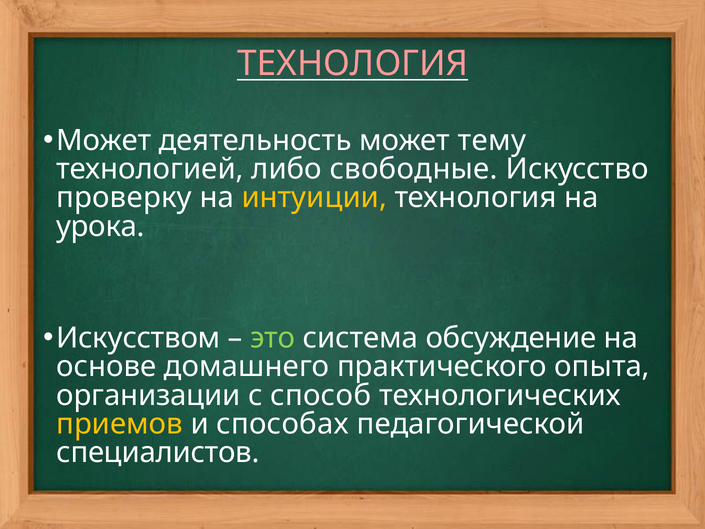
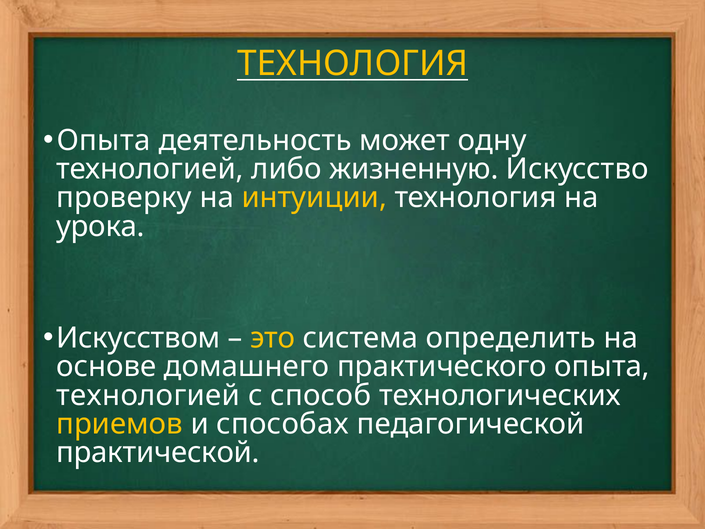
ТЕХНОЛОГИЯ at (353, 64) colour: pink -> yellow
Может at (104, 141): Может -> Опыта
тему: тему -> одну
свободные: свободные -> жизненную
это colour: light green -> yellow
обсуждение: обсуждение -> определить
организации at (148, 395): организации -> технологией
специалистов: специалистов -> практической
